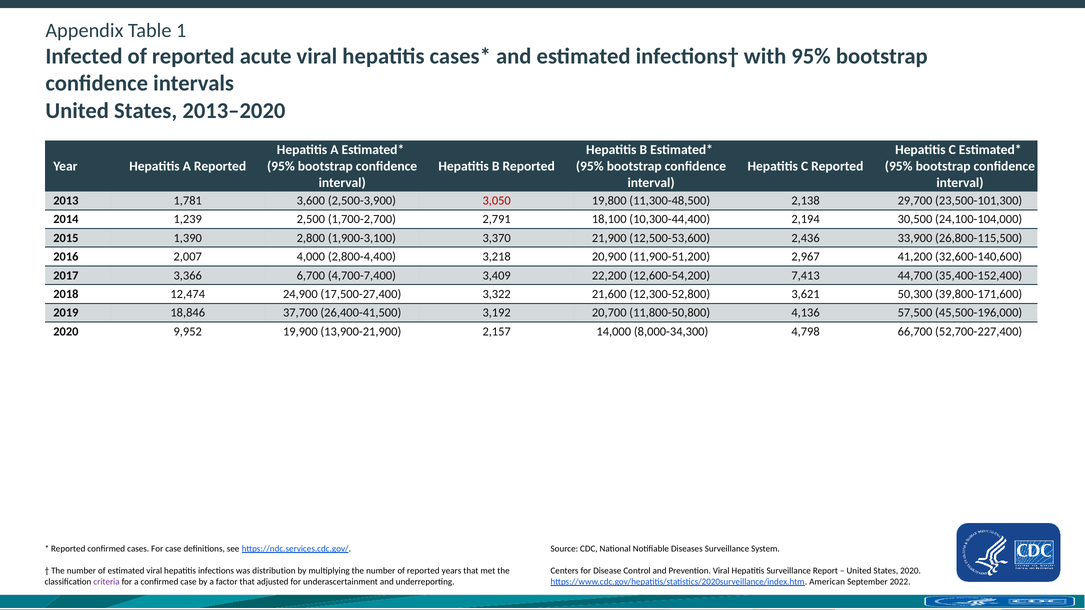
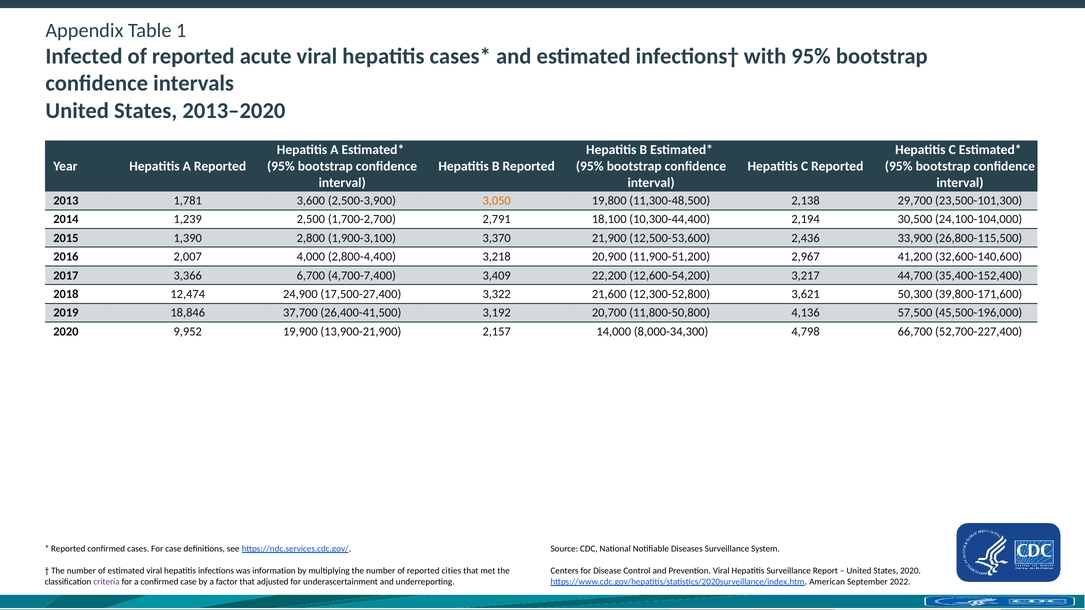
3,050 colour: red -> orange
7,413: 7,413 -> 3,217
distribution: distribution -> information
years: years -> cities
